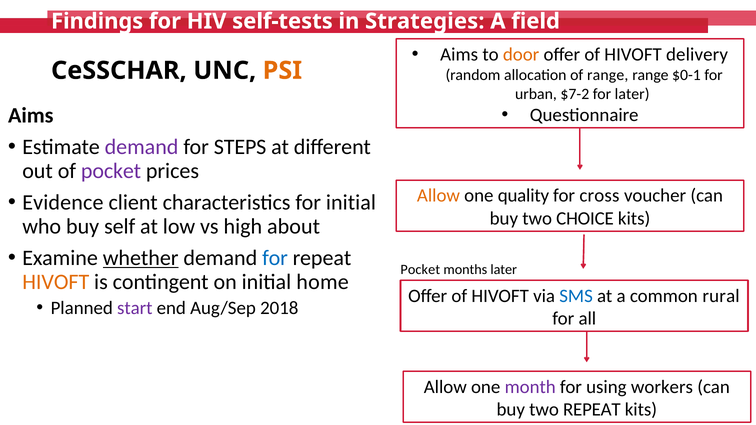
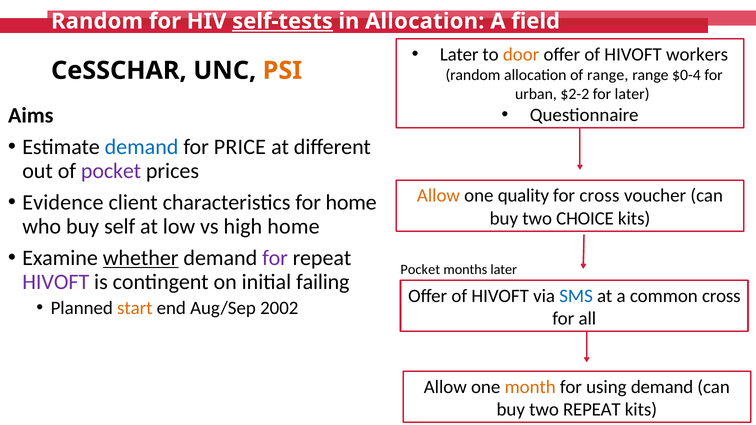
Findings at (97, 21): Findings -> Random
self-tests underline: none -> present
in Strategies: Strategies -> Allocation
Aims at (459, 54): Aims -> Later
delivery: delivery -> workers
$0-1: $0-1 -> $0-4
$7-2: $7-2 -> $2-2
demand at (142, 147) colour: purple -> blue
STEPS: STEPS -> PRICE
for initial: initial -> home
high about: about -> home
for at (275, 258) colour: blue -> purple
HIVOFT at (56, 282) colour: orange -> purple
home: home -> failing
common rural: rural -> cross
start colour: purple -> orange
2018: 2018 -> 2002
month colour: purple -> orange
using workers: workers -> demand
